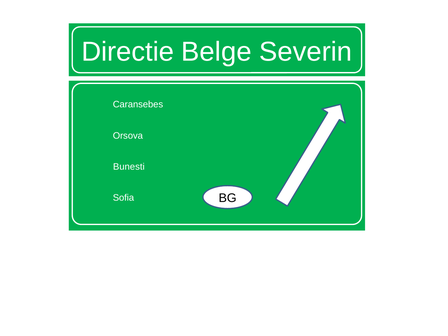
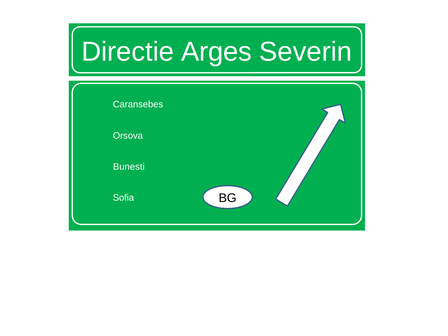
Belge: Belge -> Arges
